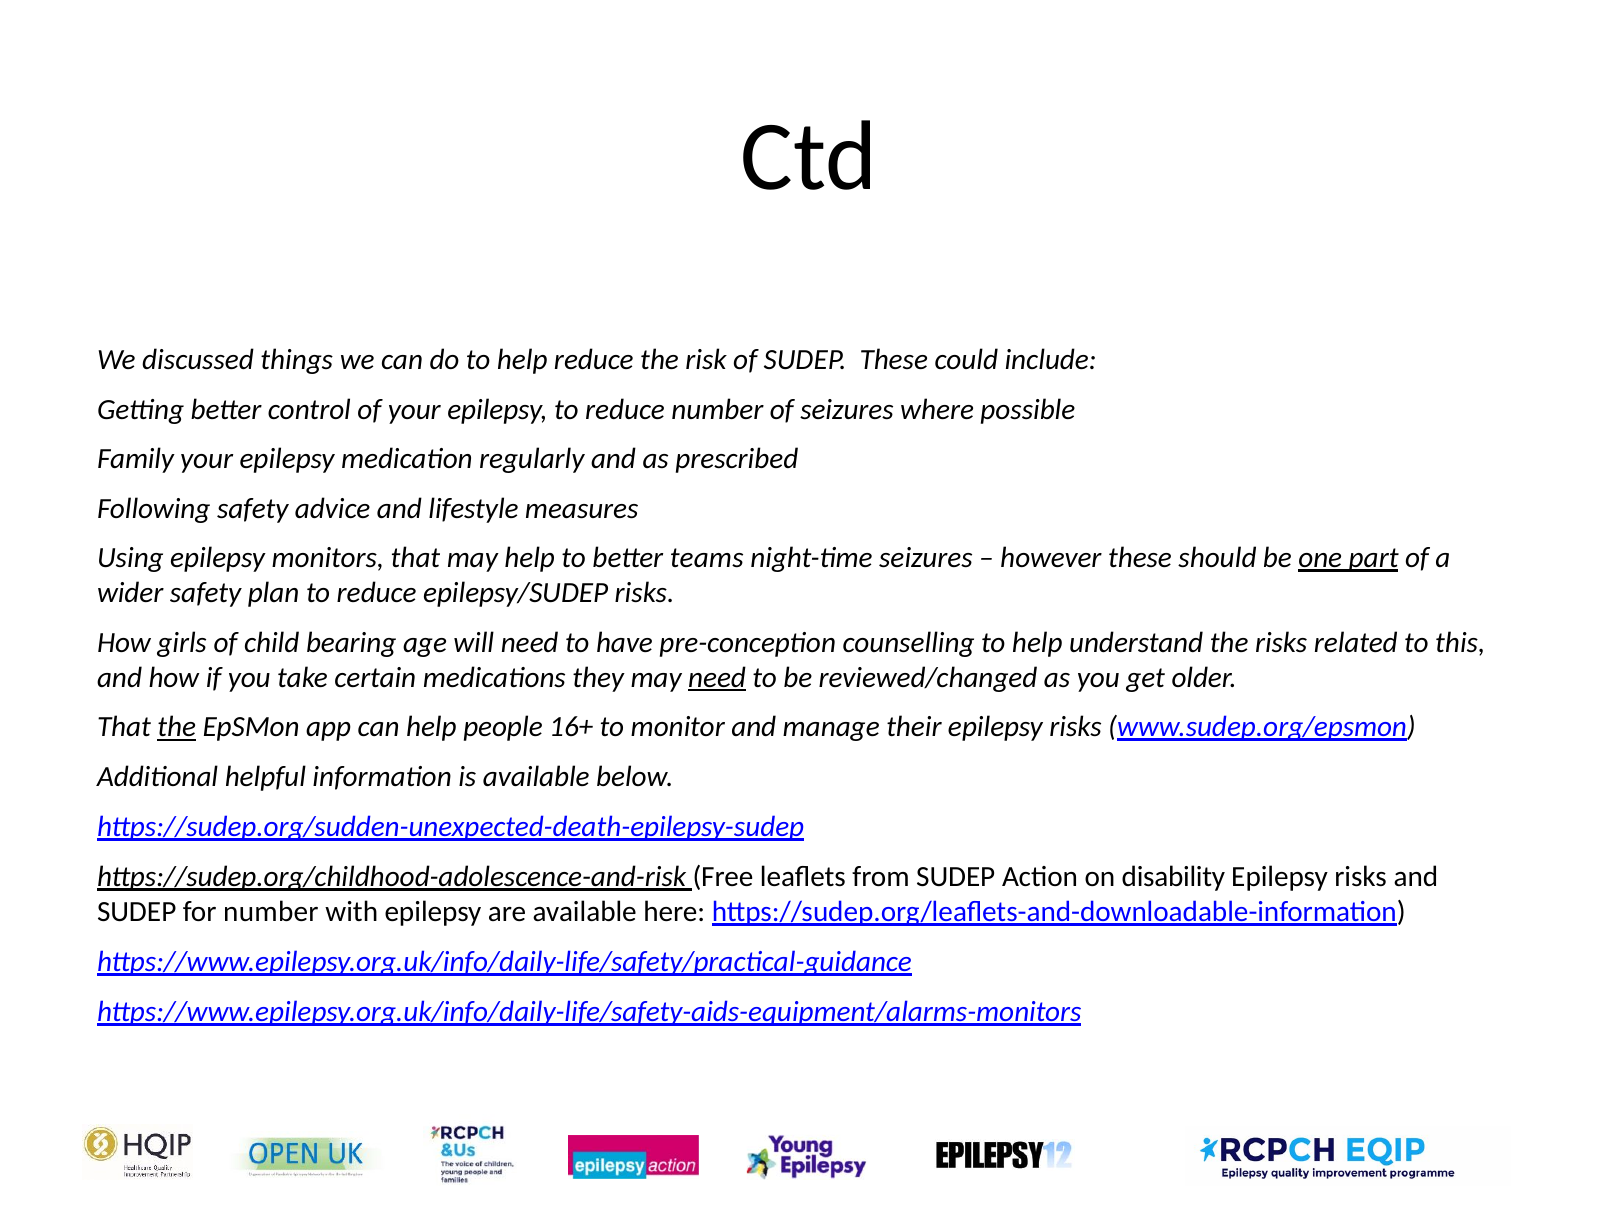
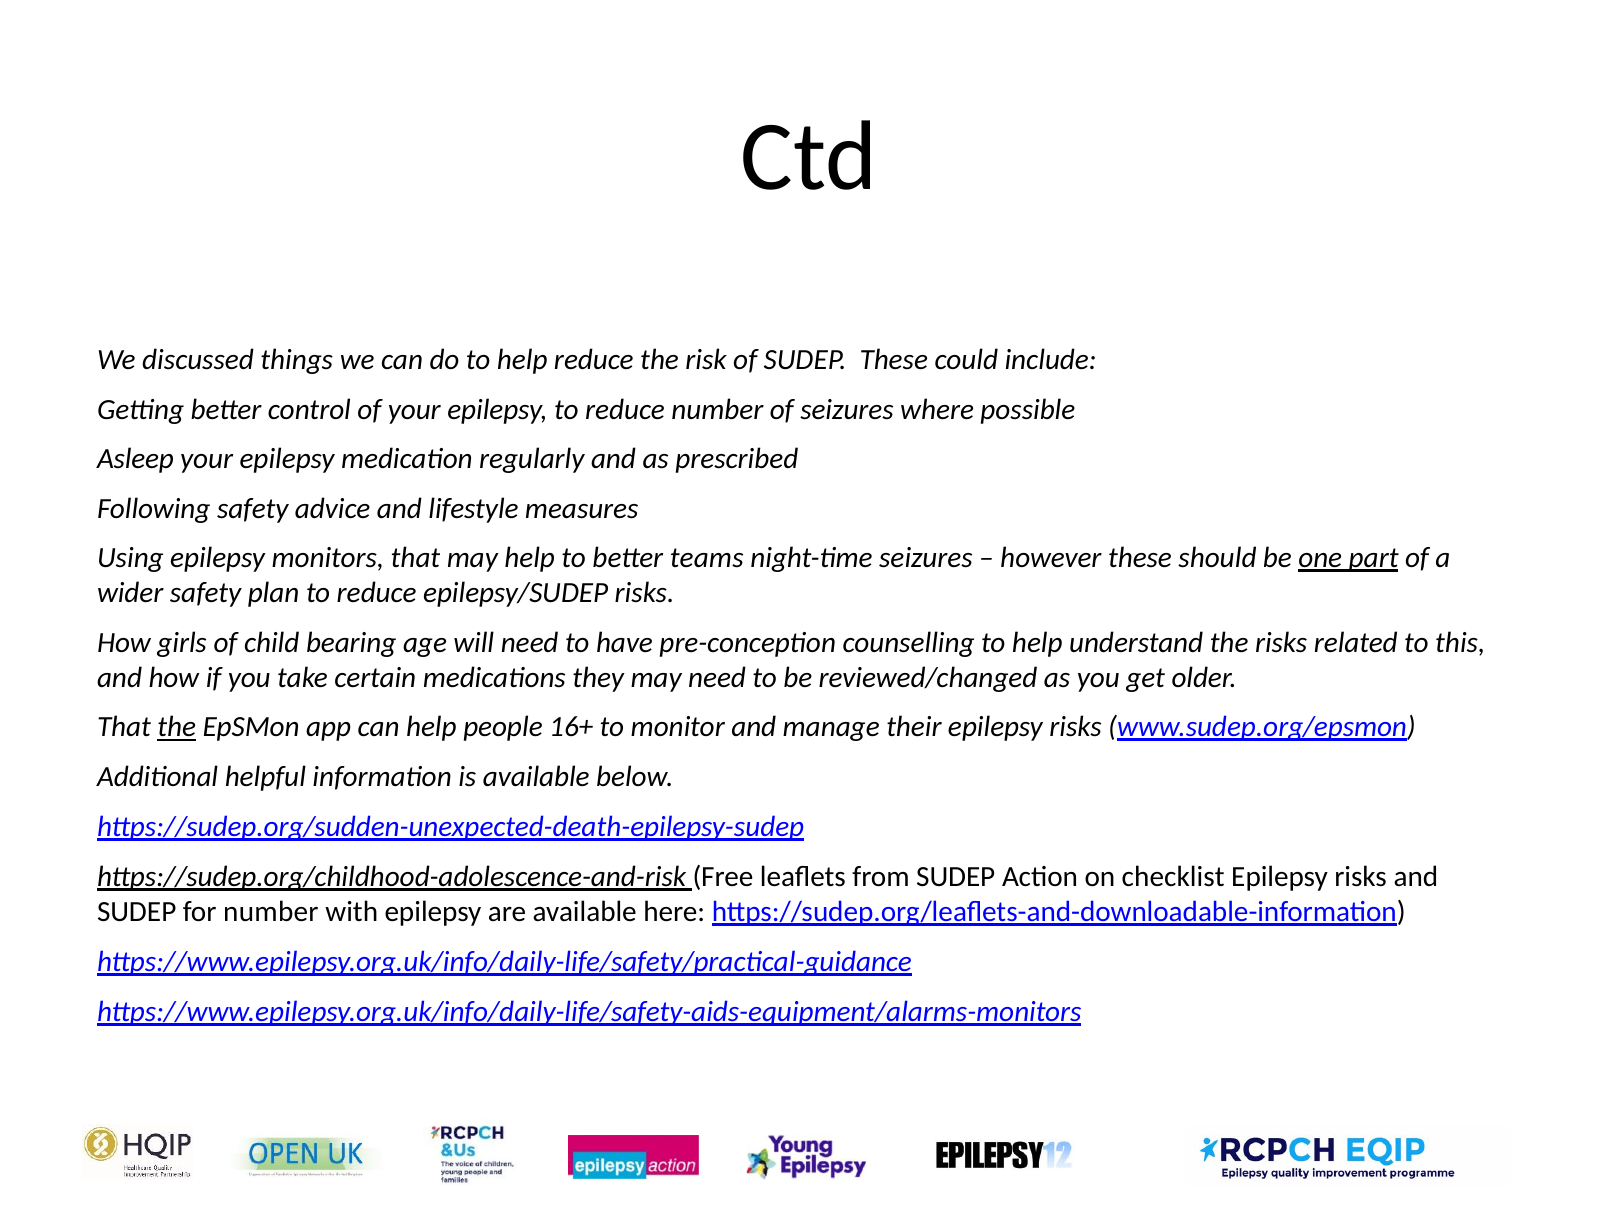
Family: Family -> Asleep
need at (717, 678) underline: present -> none
disability: disability -> checklist
